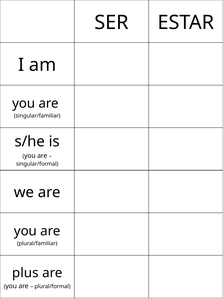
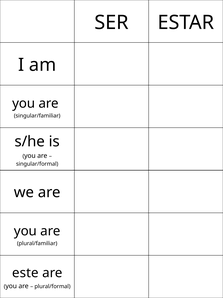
plus: plus -> este
